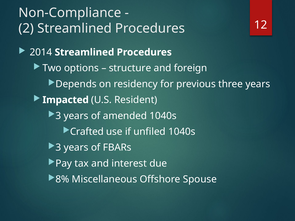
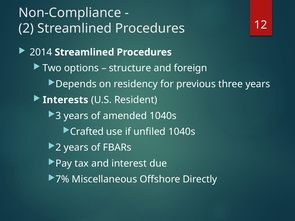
Impacted: Impacted -> Interests
3 at (58, 148): 3 -> 2
8%: 8% -> 7%
Spouse: Spouse -> Directly
